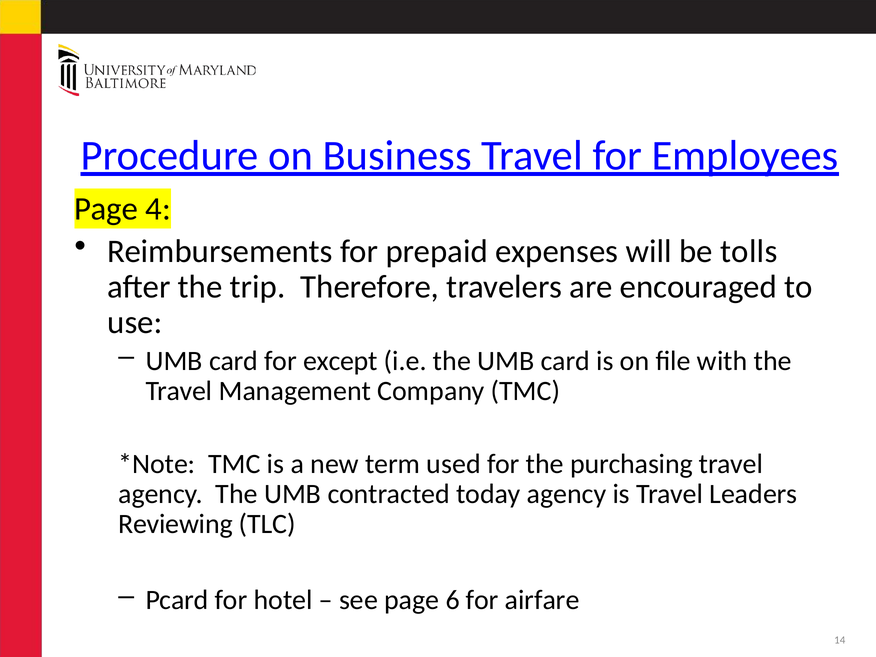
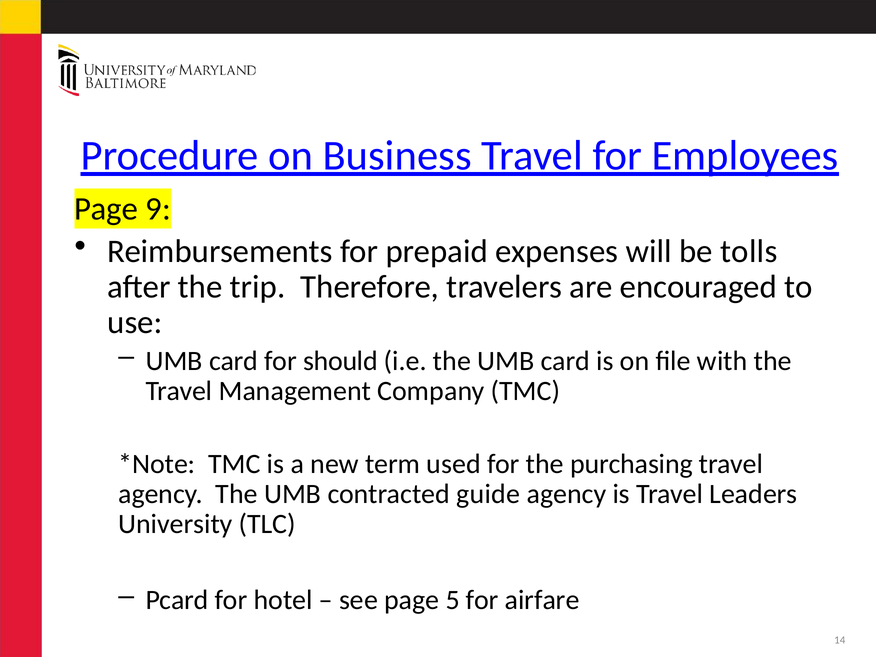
4: 4 -> 9
except: except -> should
today: today -> guide
Reviewing: Reviewing -> University
6: 6 -> 5
